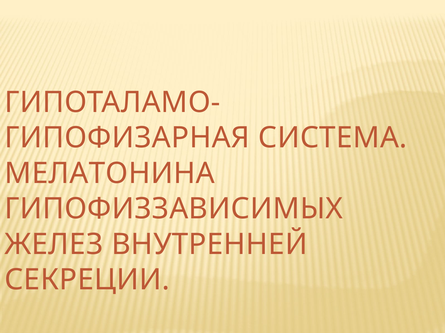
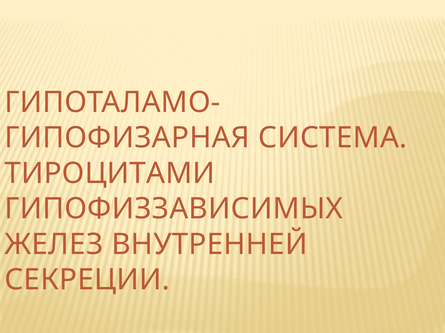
МЕЛАТОНИНА: МЕЛАТОНИНА -> ТИРОЦИТАМИ
